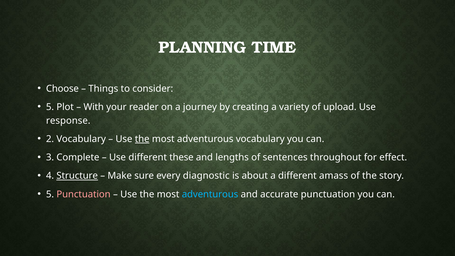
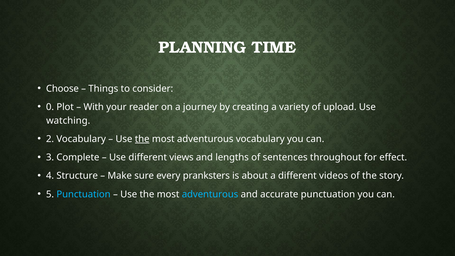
5 at (50, 107): 5 -> 0
response: response -> watching
these: these -> views
Structure underline: present -> none
diagnostic: diagnostic -> pranksters
amass: amass -> videos
Punctuation at (84, 194) colour: pink -> light blue
